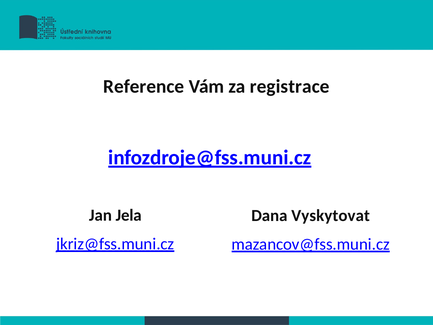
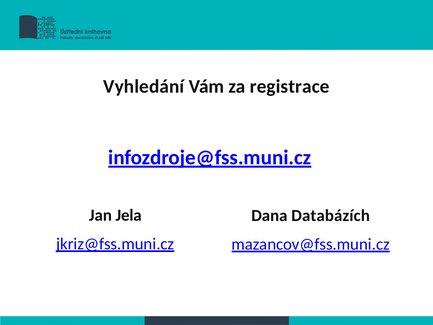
Reference: Reference -> Vyhledání
Vyskytovat: Vyskytovat -> Databázích
